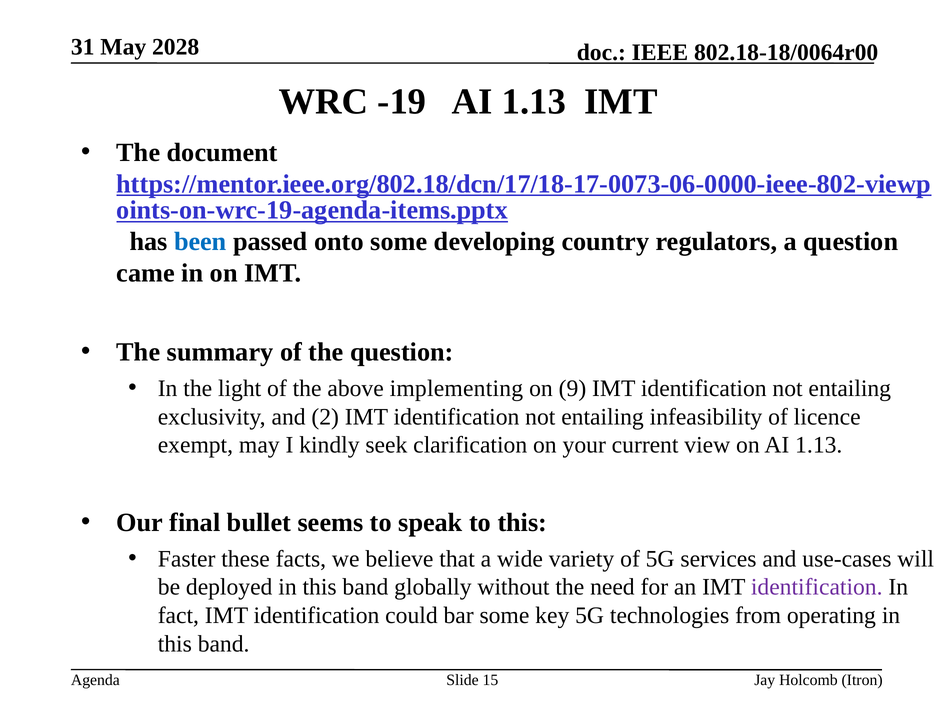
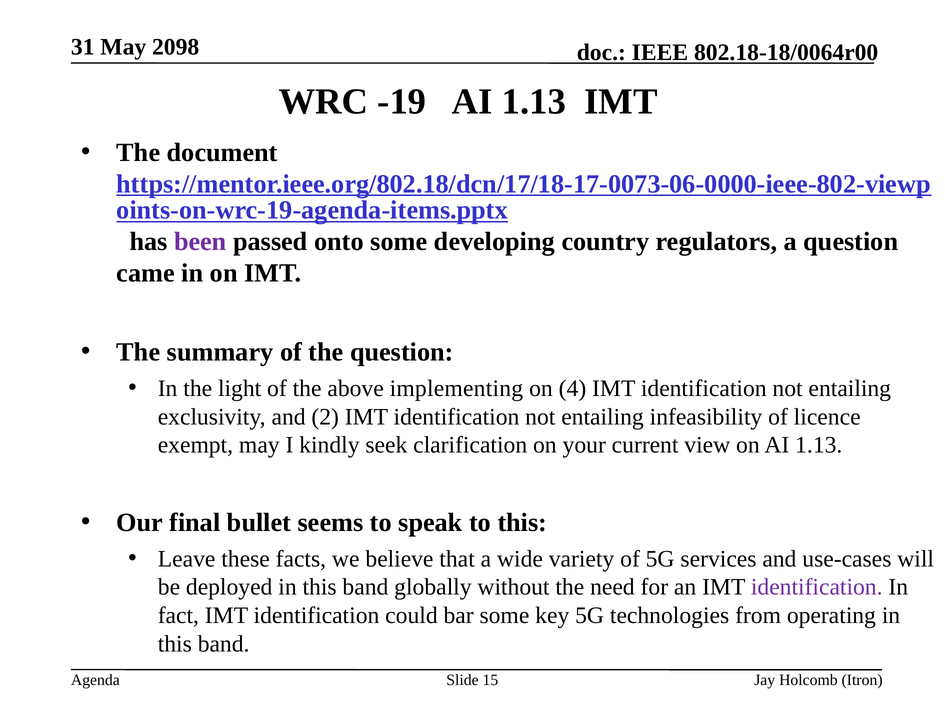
2028: 2028 -> 2098
been colour: blue -> purple
9: 9 -> 4
Faster: Faster -> Leave
